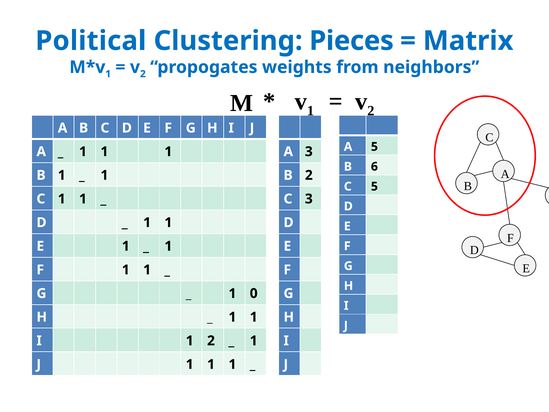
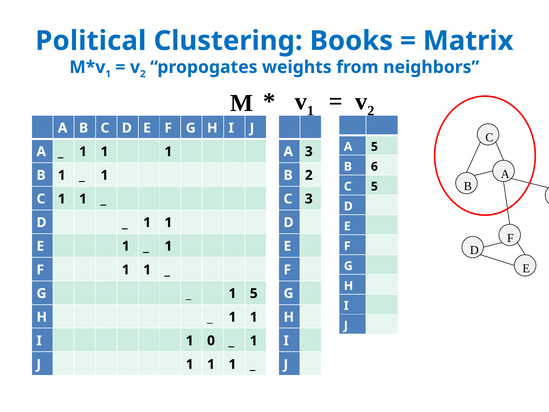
Pieces: Pieces -> Books
1 0: 0 -> 5
1 2: 2 -> 0
